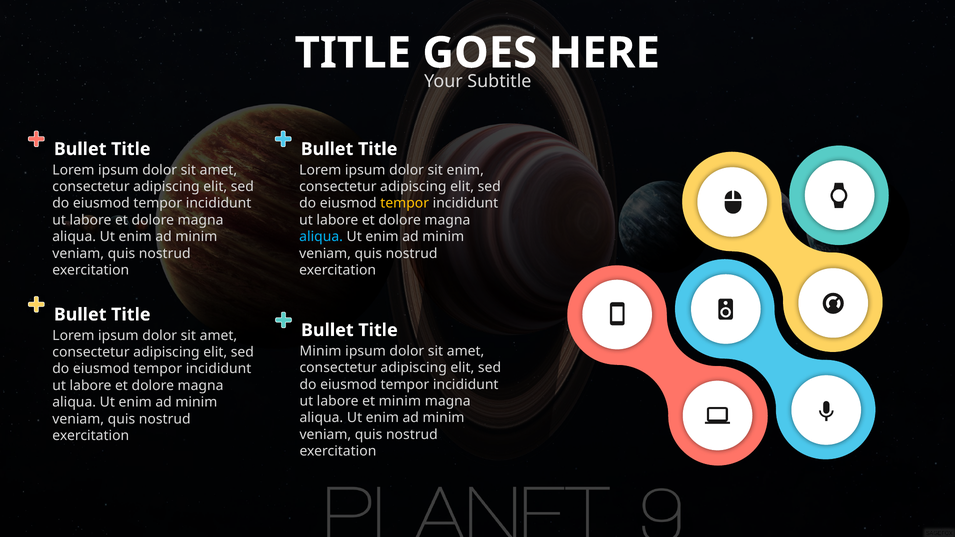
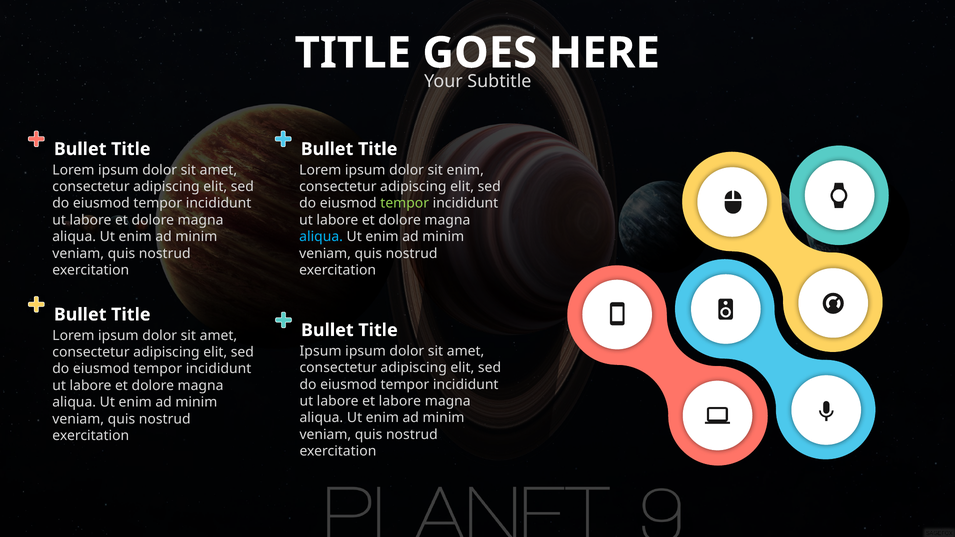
tempor at (405, 203) colour: yellow -> light green
Minim at (321, 351): Minim -> Ipsum
et minim: minim -> labore
